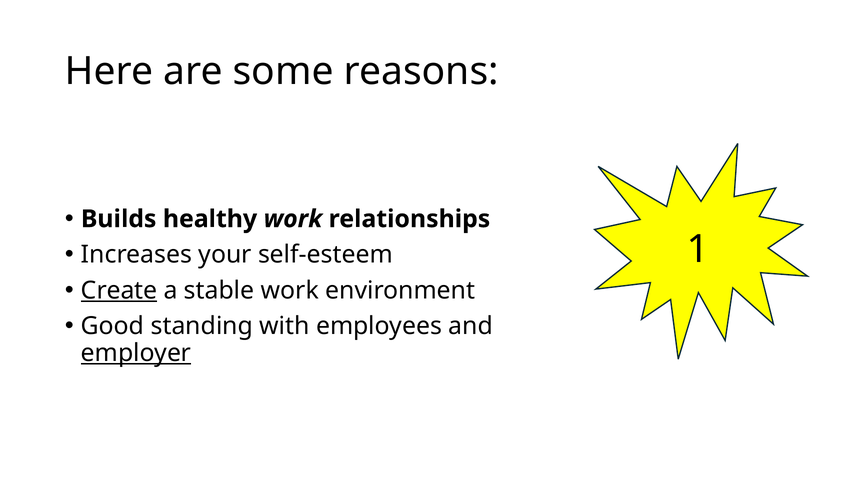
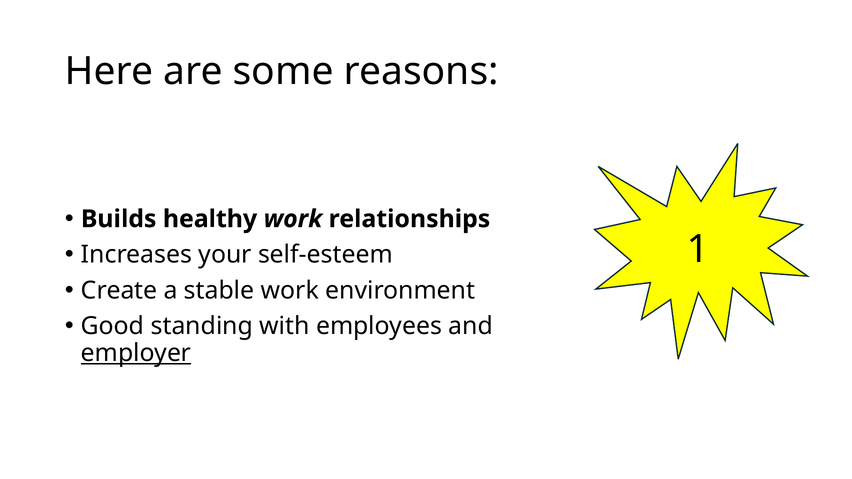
Create underline: present -> none
